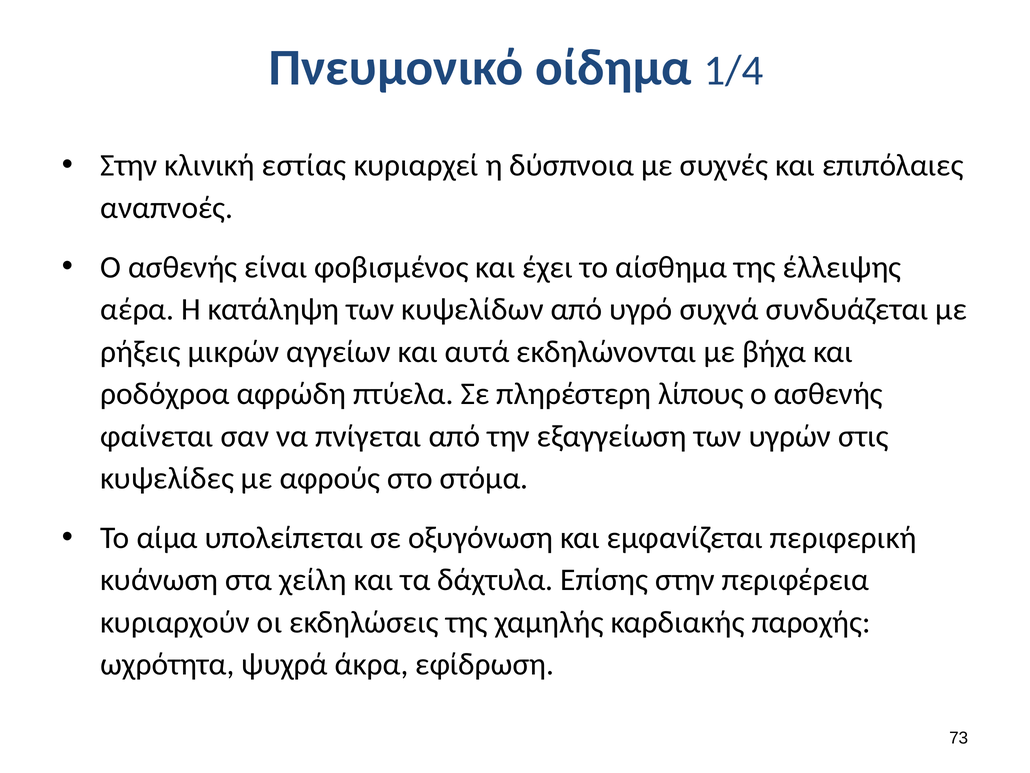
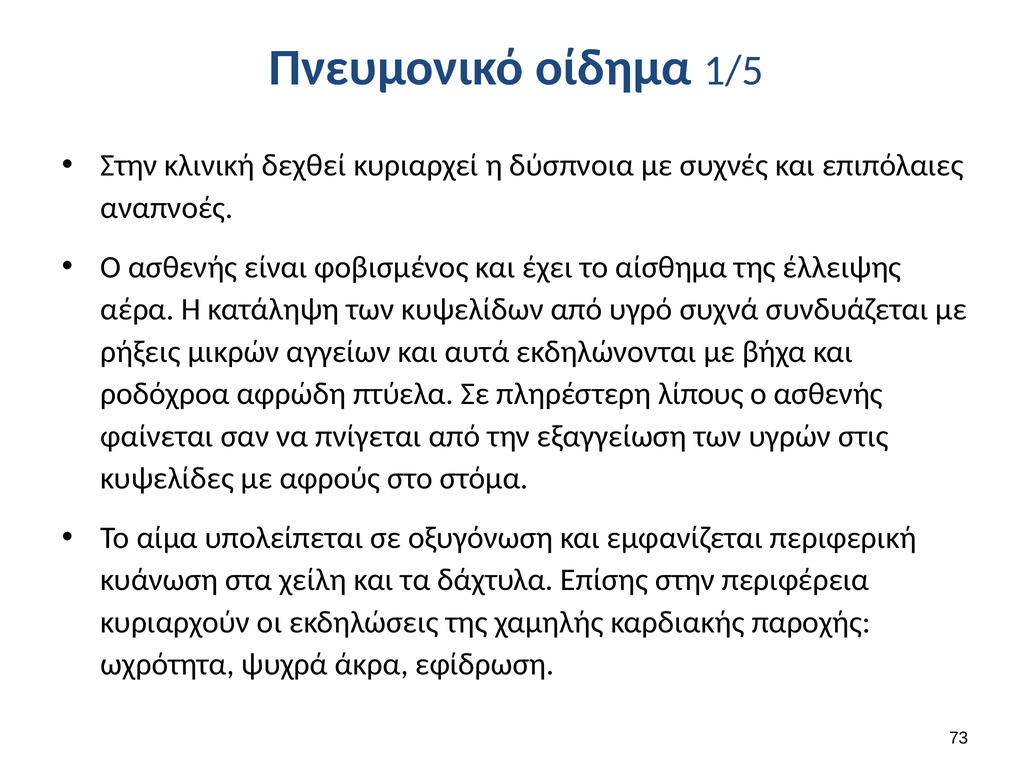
1/4: 1/4 -> 1/5
εστίας: εστίας -> δεχθεί
